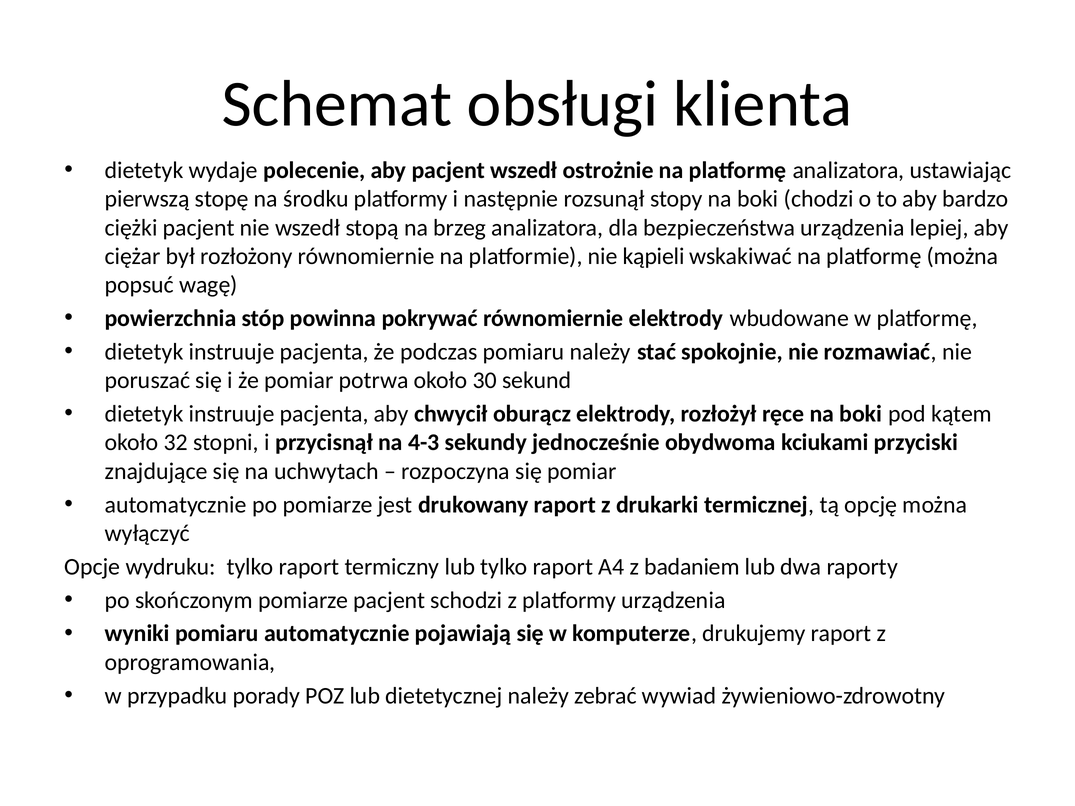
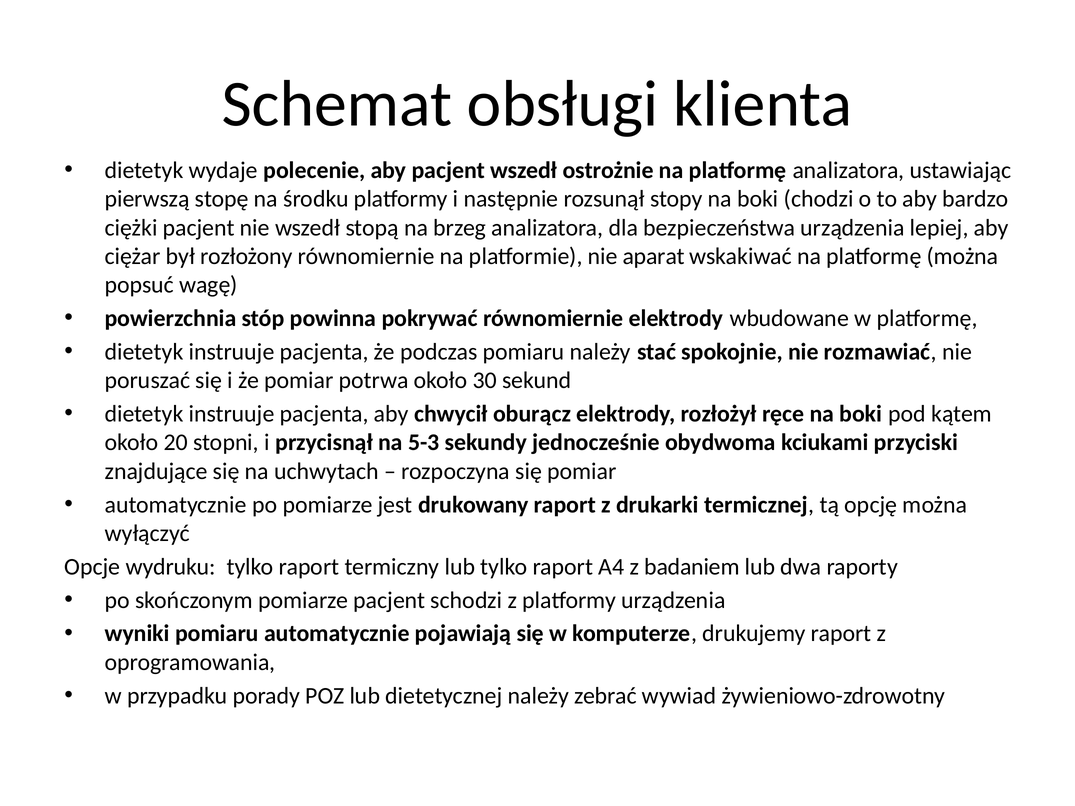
kąpieli: kąpieli -> aparat
32: 32 -> 20
4-3: 4-3 -> 5-3
